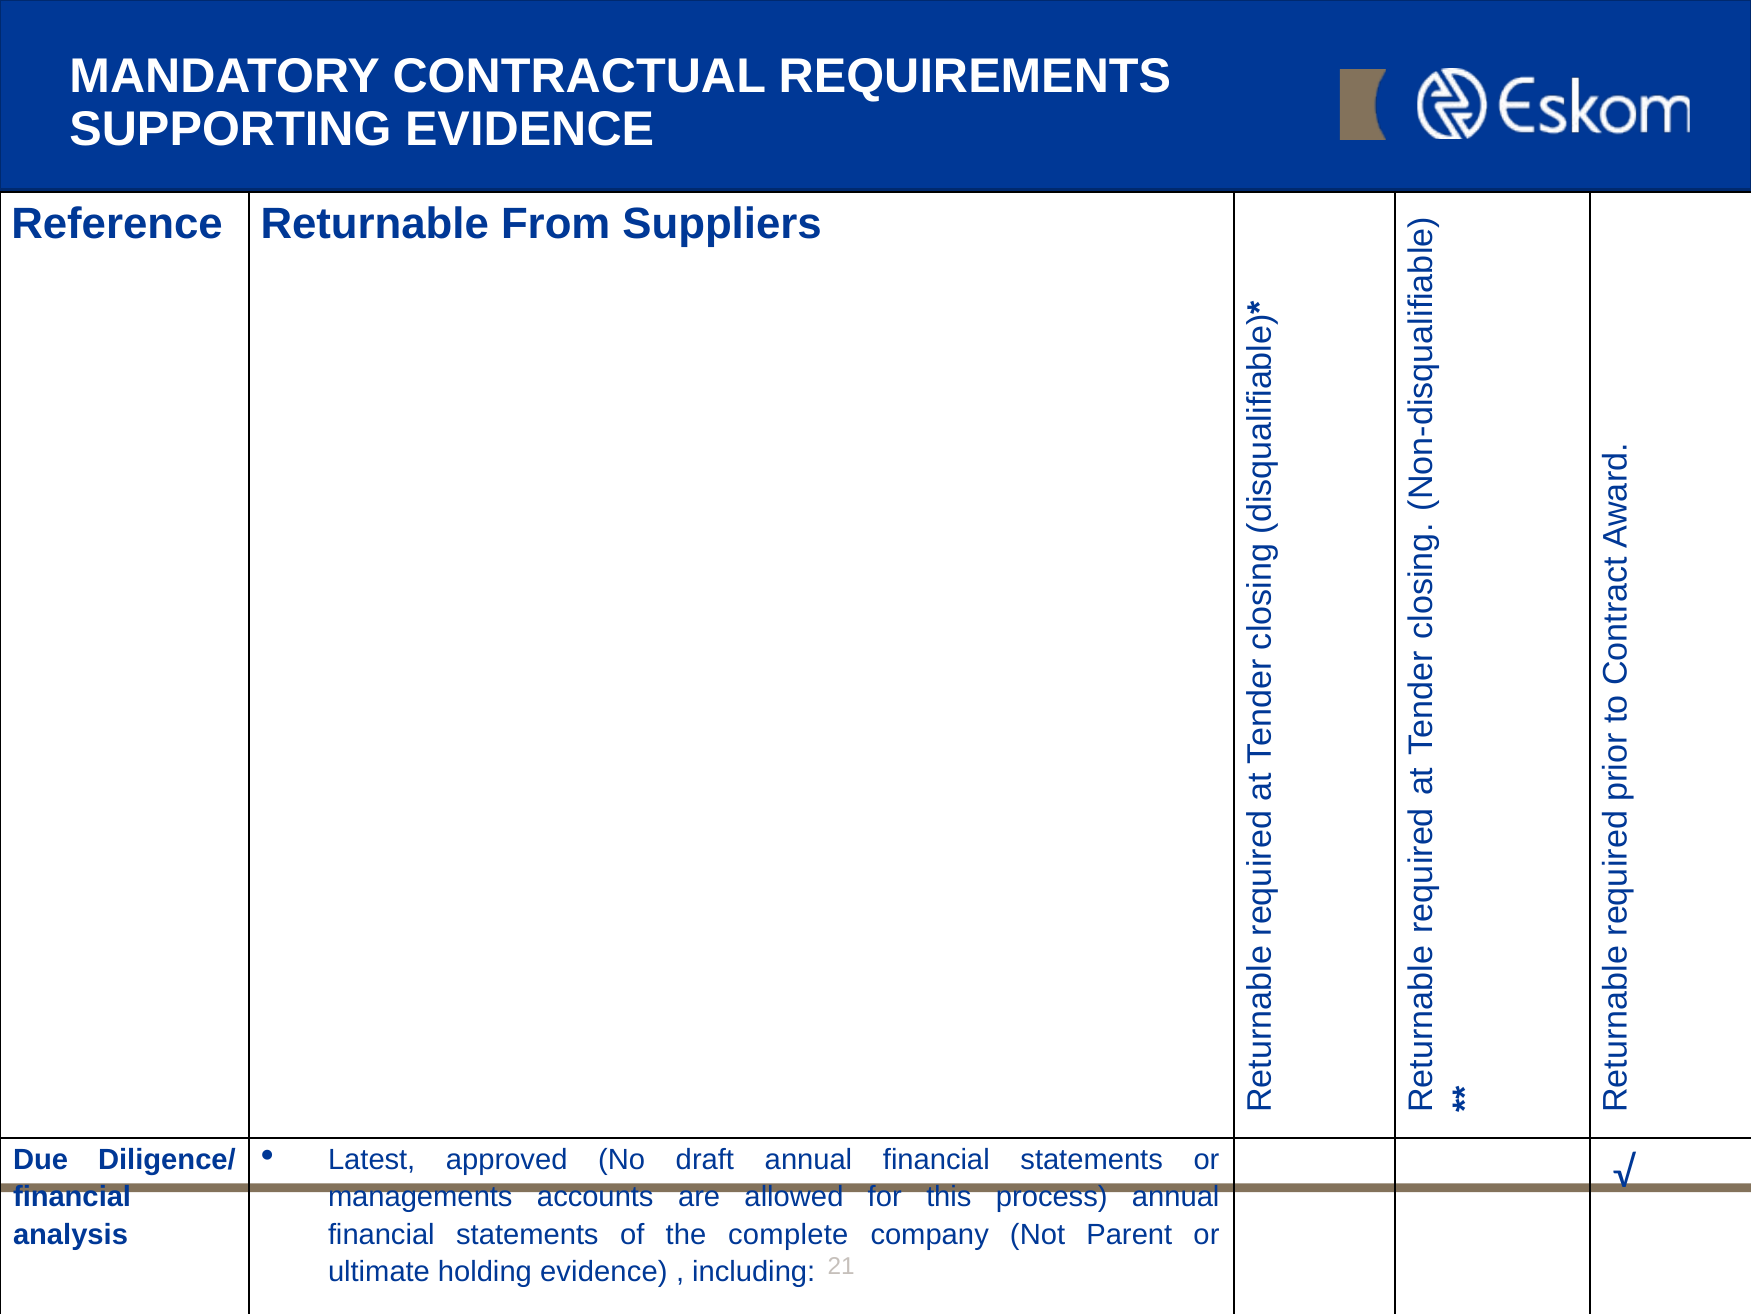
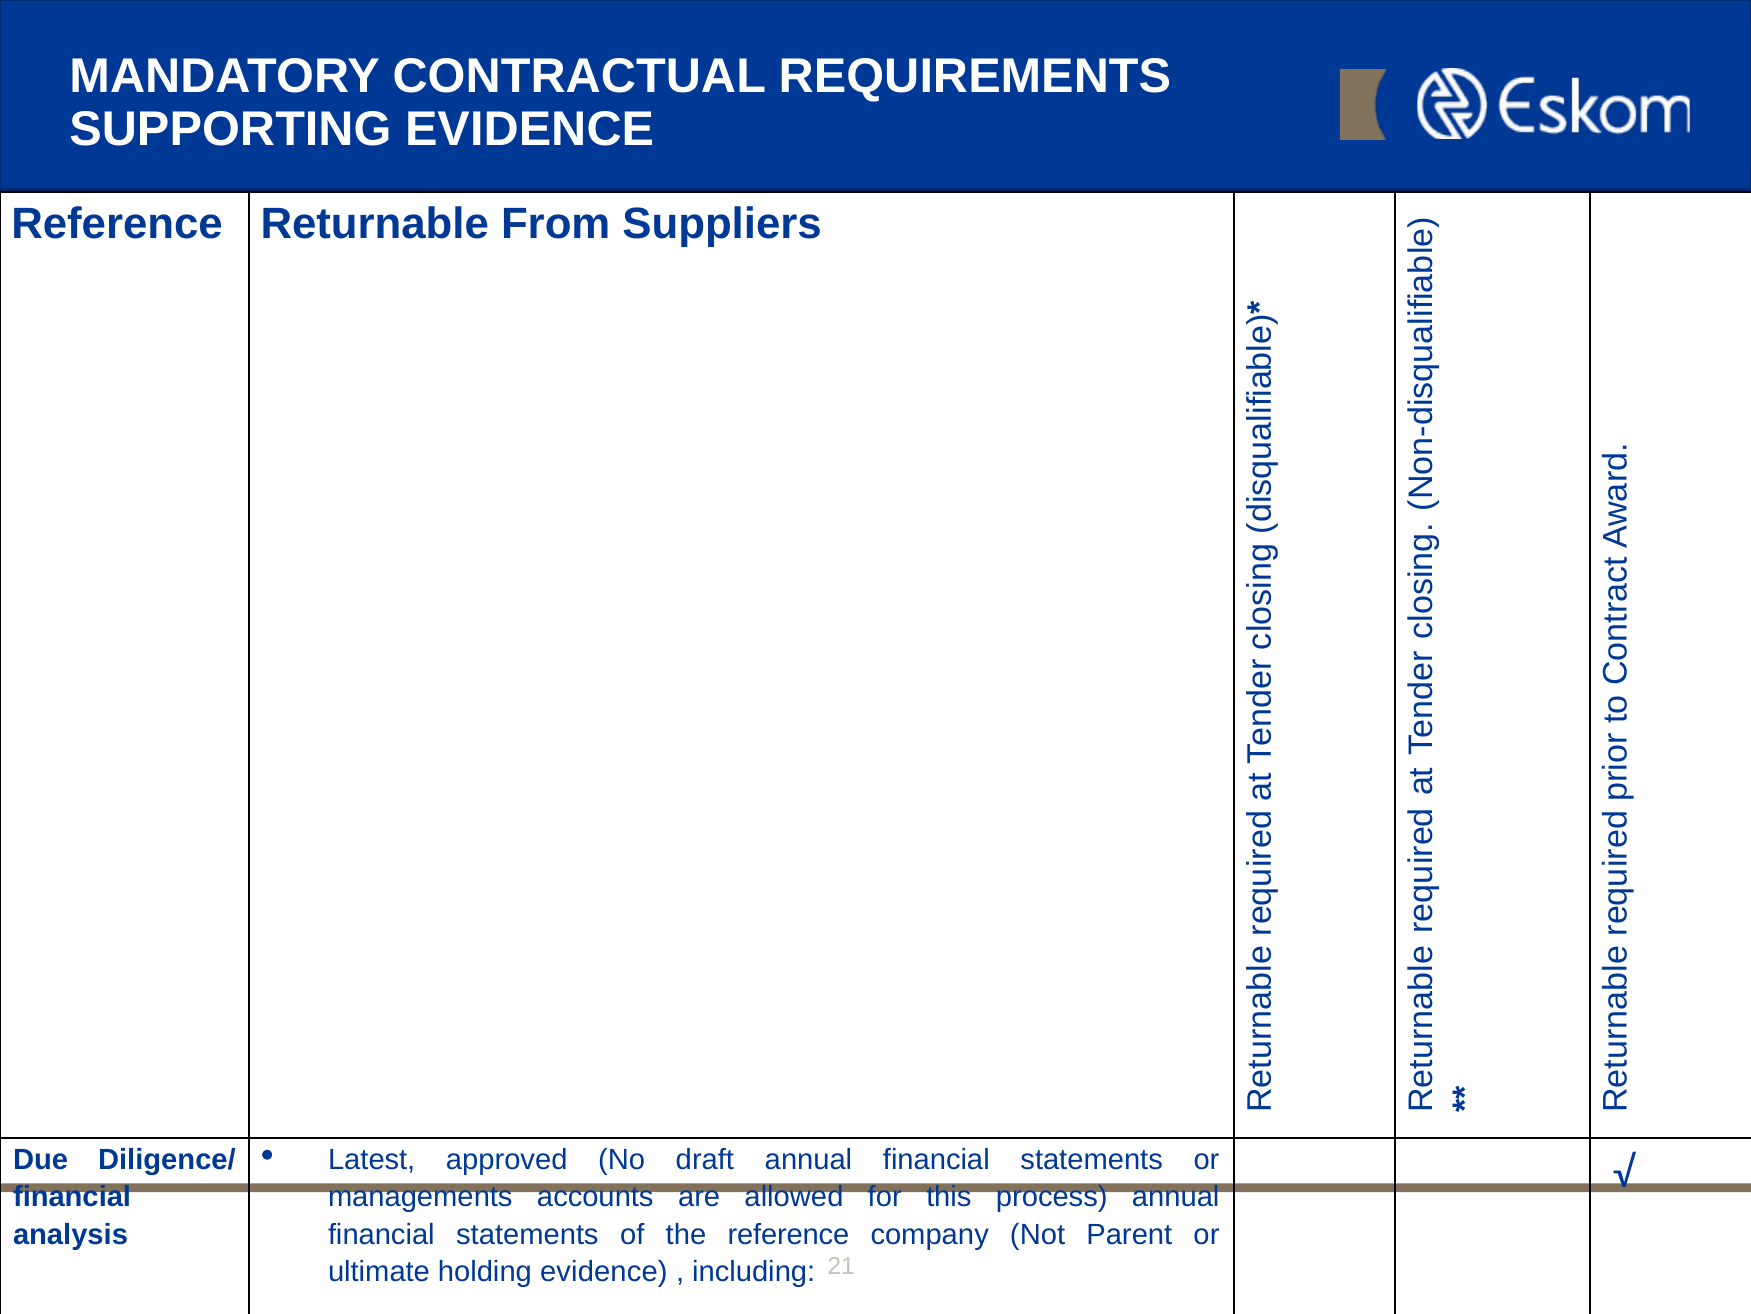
the complete: complete -> reference
